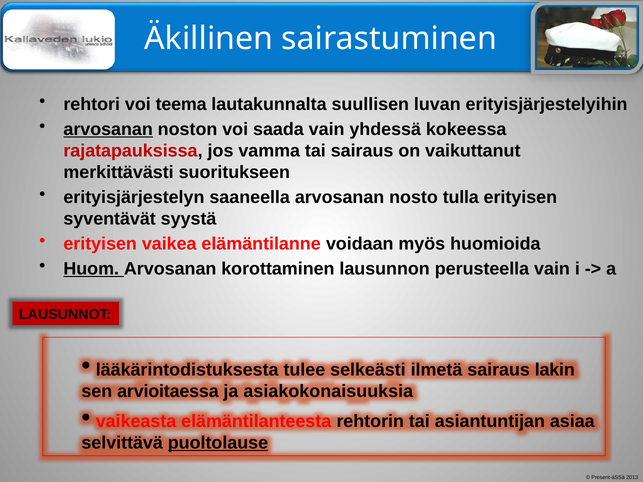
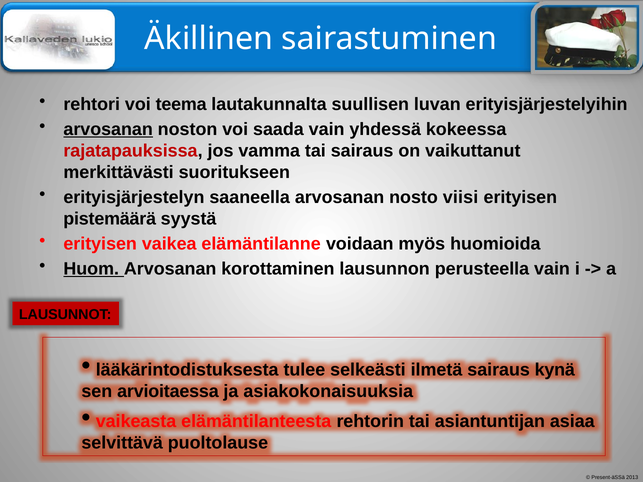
tulla: tulla -> viisi
syventävät: syventävät -> pistemäärä
lakin: lakin -> kynä
puoltolause underline: present -> none
